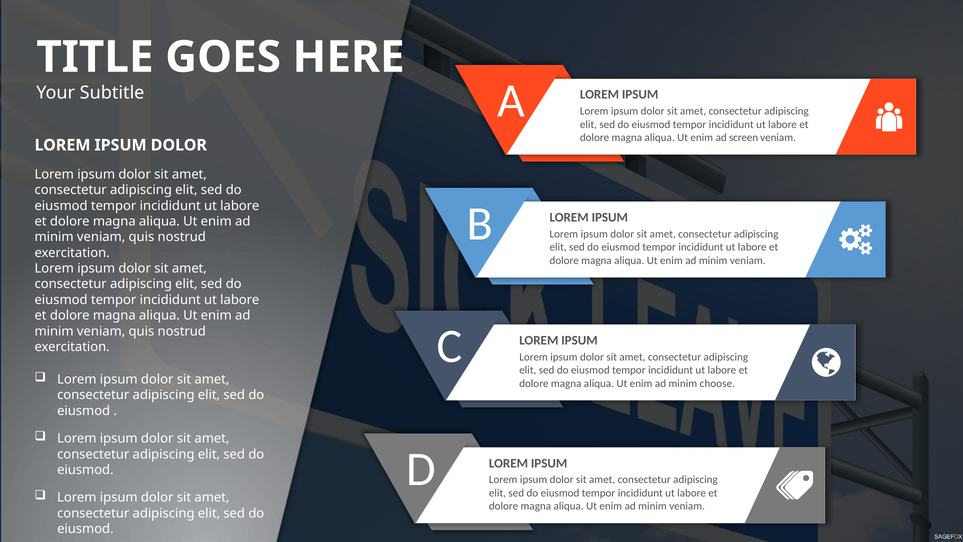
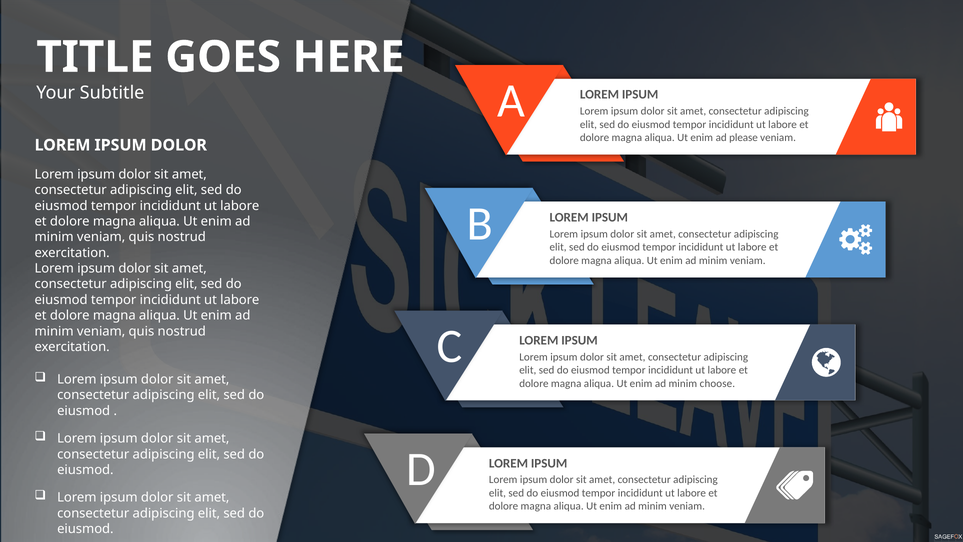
screen: screen -> please
